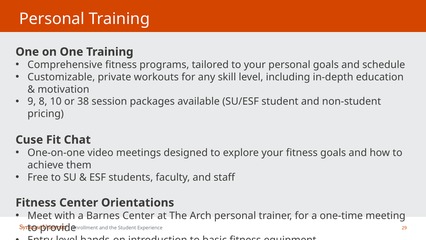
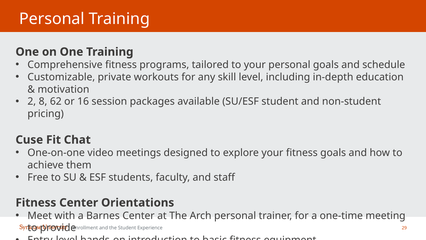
9: 9 -> 2
10: 10 -> 62
38: 38 -> 16
